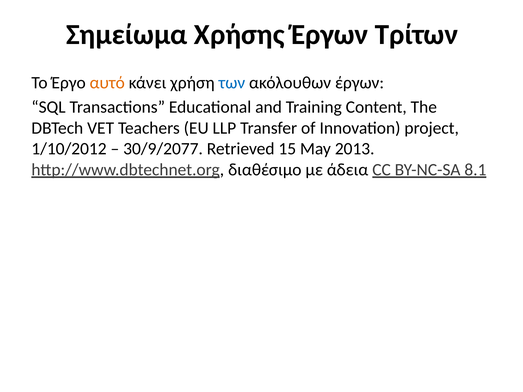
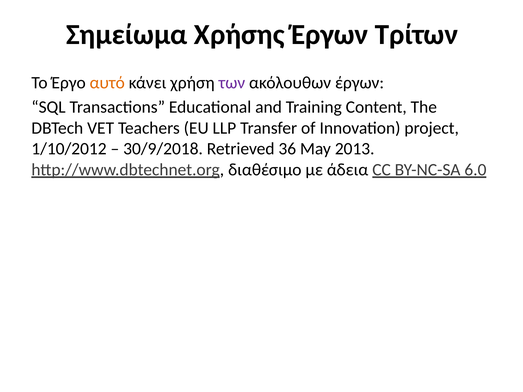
των colour: blue -> purple
30/9/2077: 30/9/2077 -> 30/9/2018
15: 15 -> 36
8.1: 8.1 -> 6.0
